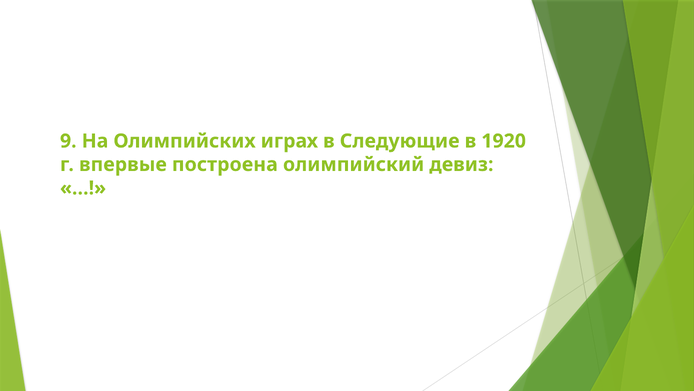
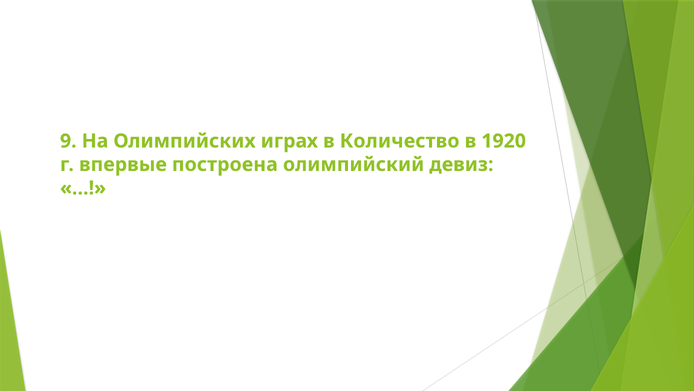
Следующие: Следующие -> Количество
